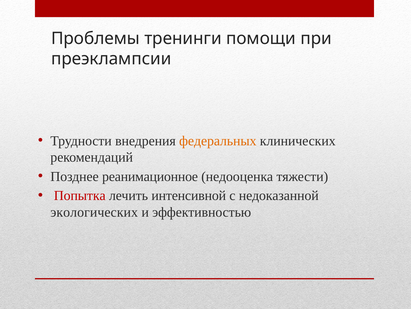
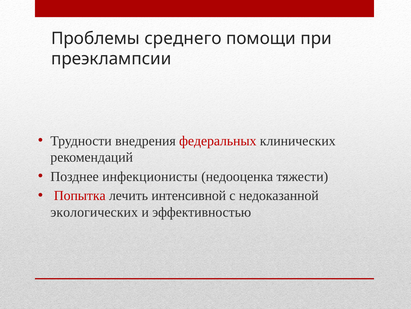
тренинги: тренинги -> среднего
федеральных colour: orange -> red
реанимационное: реанимационное -> инфекционисты
